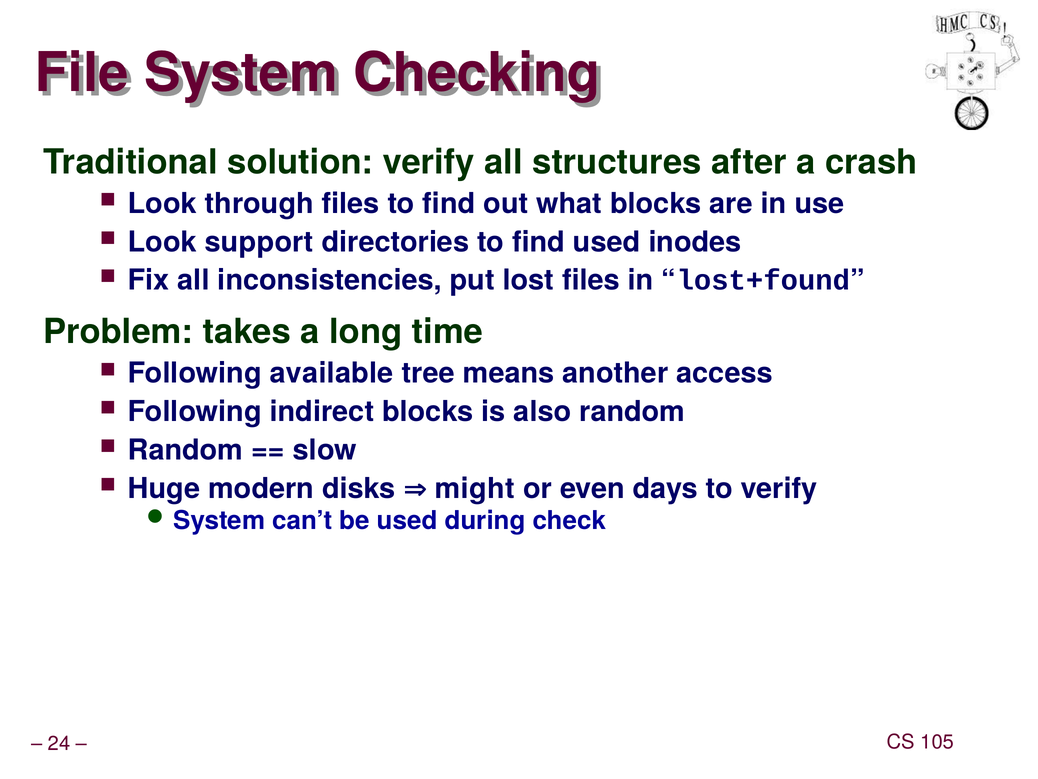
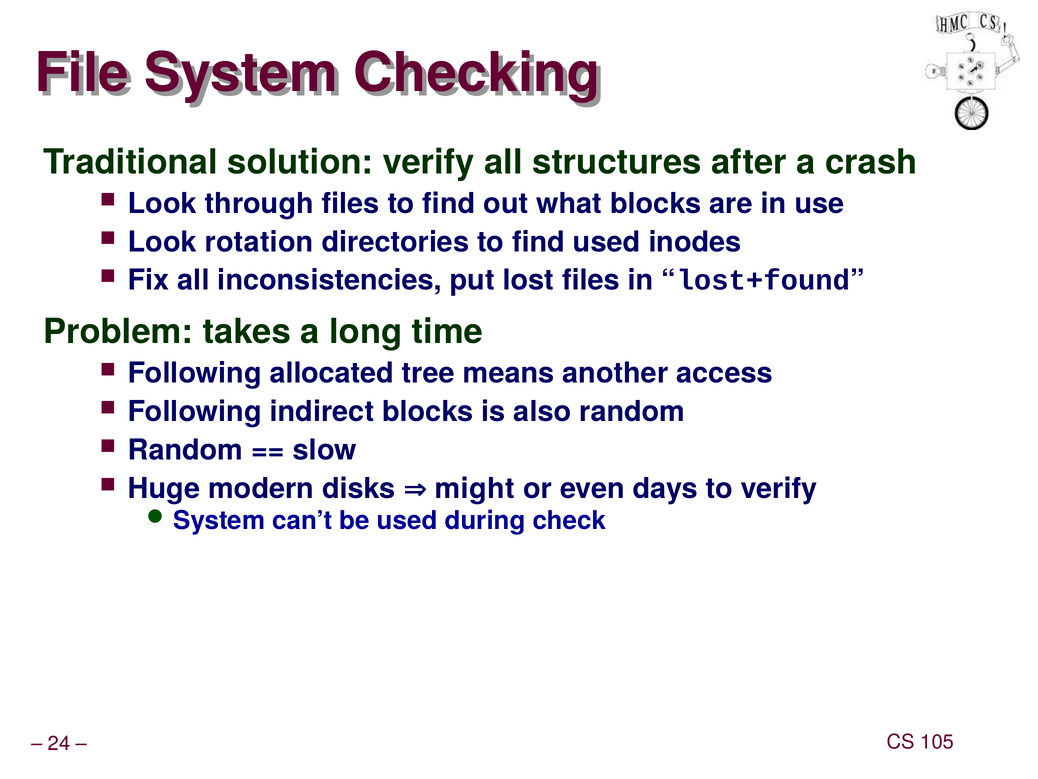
support: support -> rotation
available: available -> allocated
